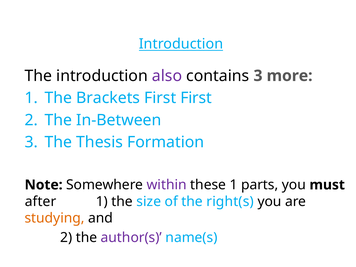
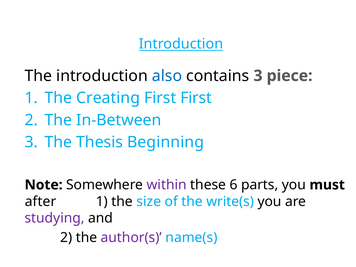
also colour: purple -> blue
more: more -> piece
Brackets: Brackets -> Creating
Formation: Formation -> Beginning
these 1: 1 -> 6
right(s: right(s -> write(s
studying colour: orange -> purple
